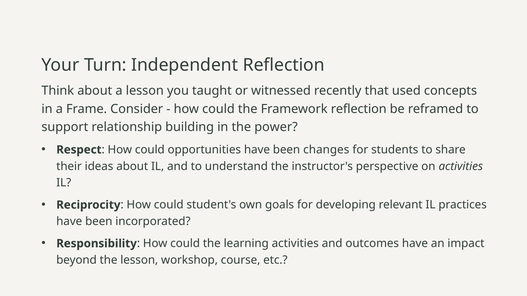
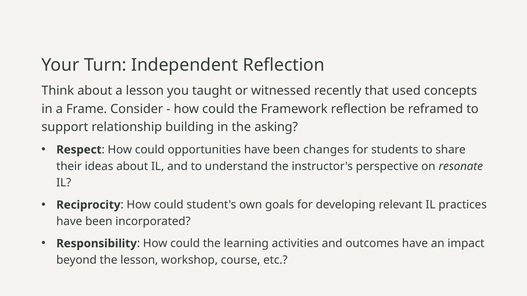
power: power -> asking
on activities: activities -> resonate
